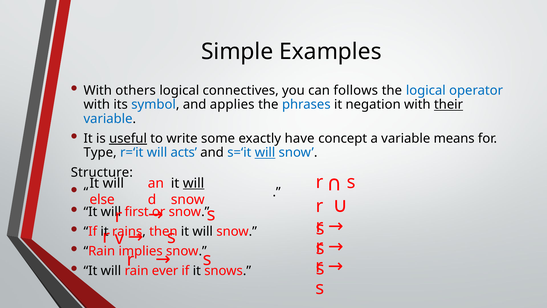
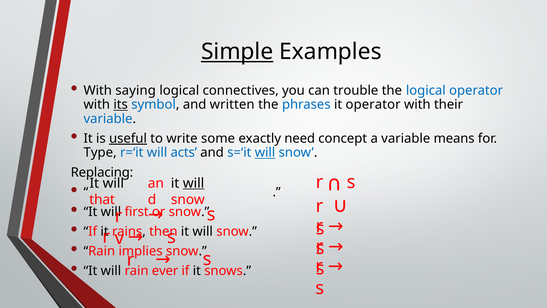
Simple underline: none -> present
others: others -> saying
follows: follows -> trouble
its underline: none -> present
applies: applies -> written
it negation: negation -> operator
their underline: present -> none
have: have -> need
Structure: Structure -> Replacing
else: else -> that
